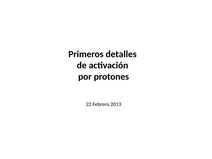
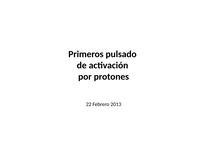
detalles: detalles -> pulsado
